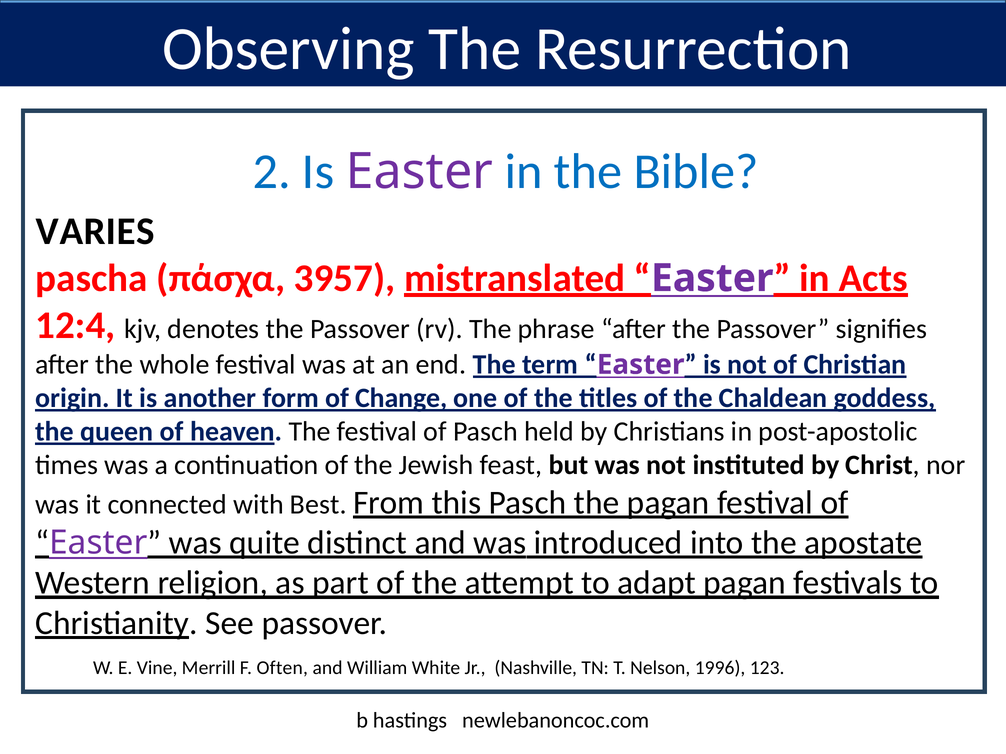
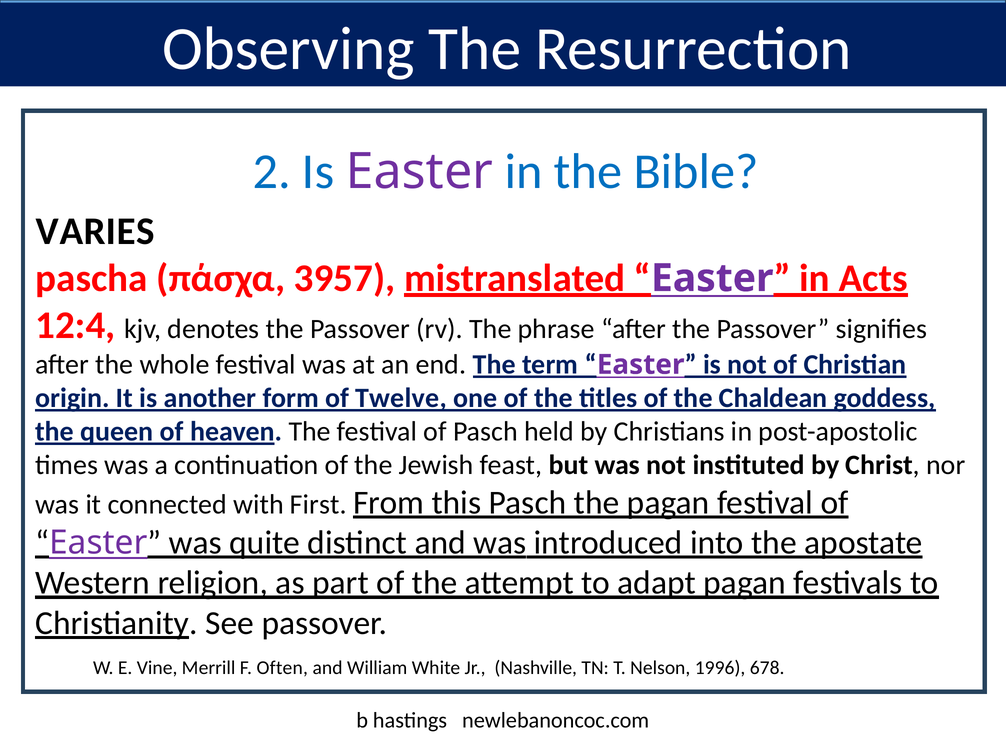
Change: Change -> Twelve
Best: Best -> First
123: 123 -> 678
